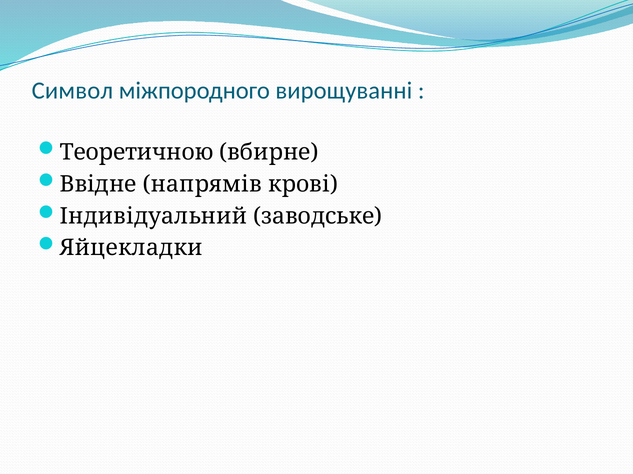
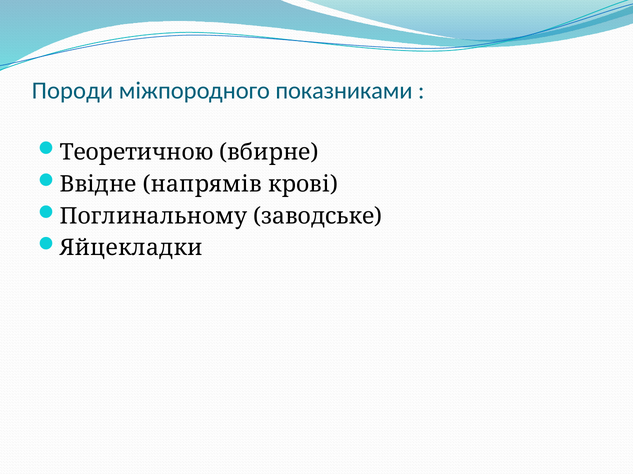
Символ: Символ -> Породи
вирощуванні: вирощуванні -> показниками
Індивідуальний: Індивідуальний -> Поглинальному
